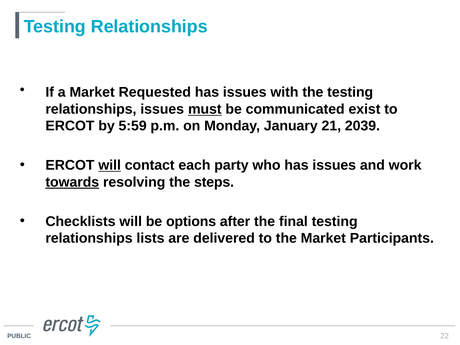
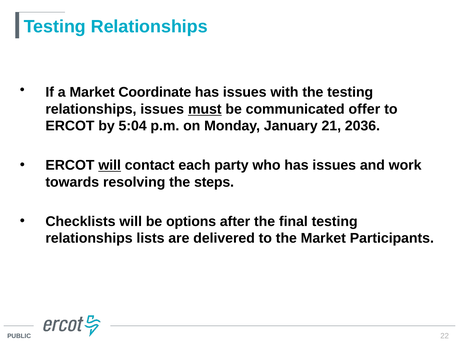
Requested: Requested -> Coordinate
exist: exist -> offer
5:59: 5:59 -> 5:04
2039: 2039 -> 2036
towards underline: present -> none
